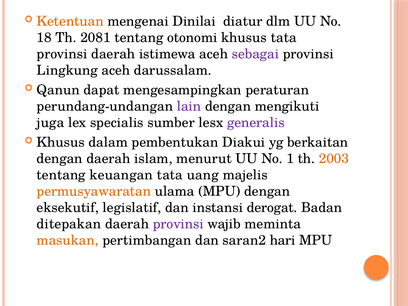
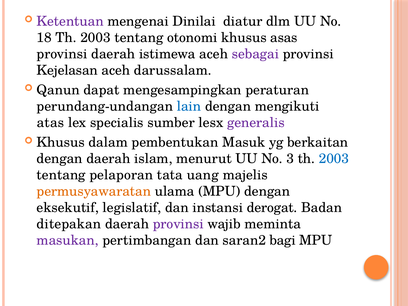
Ketentuan colour: orange -> purple
18 Th 2081: 2081 -> 2003
khusus tata: tata -> asas
Lingkung: Lingkung -> Kejelasan
lain colour: purple -> blue
juga: juga -> atas
Diakui: Diakui -> Masuk
1: 1 -> 3
2003 at (334, 159) colour: orange -> blue
keuangan: keuangan -> pelaporan
masukan colour: orange -> purple
hari: hari -> bagi
